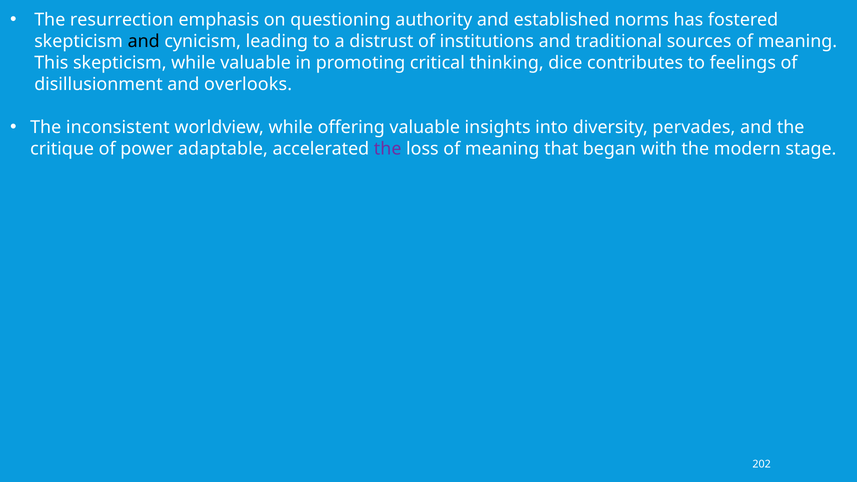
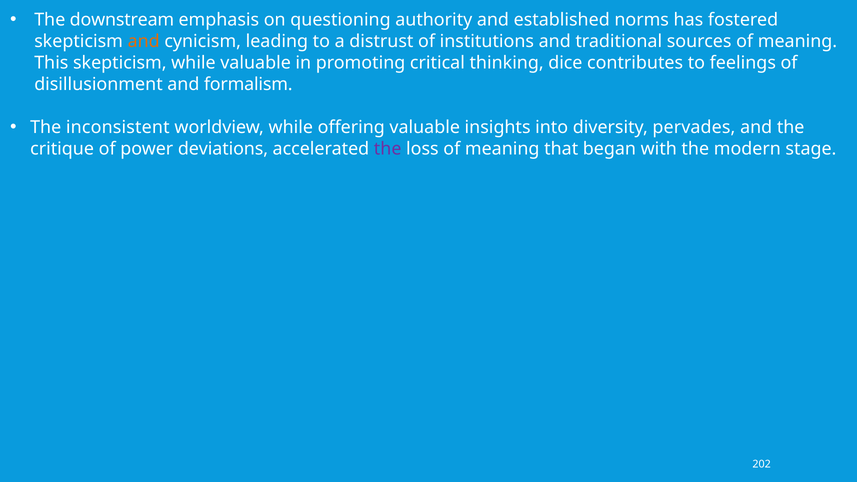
resurrection: resurrection -> downstream
and at (144, 41) colour: black -> orange
overlooks: overlooks -> formalism
adaptable: adaptable -> deviations
